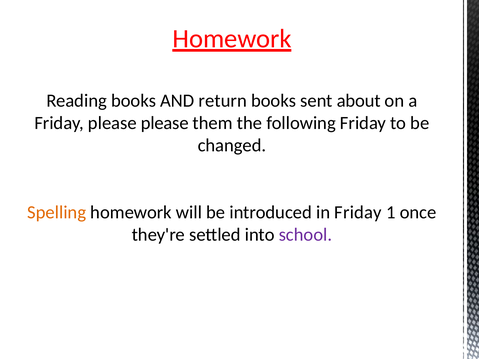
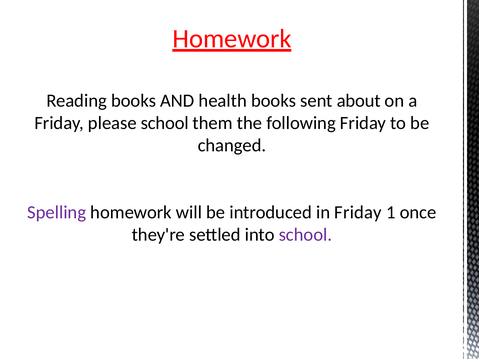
return: return -> health
please please: please -> school
Spelling colour: orange -> purple
